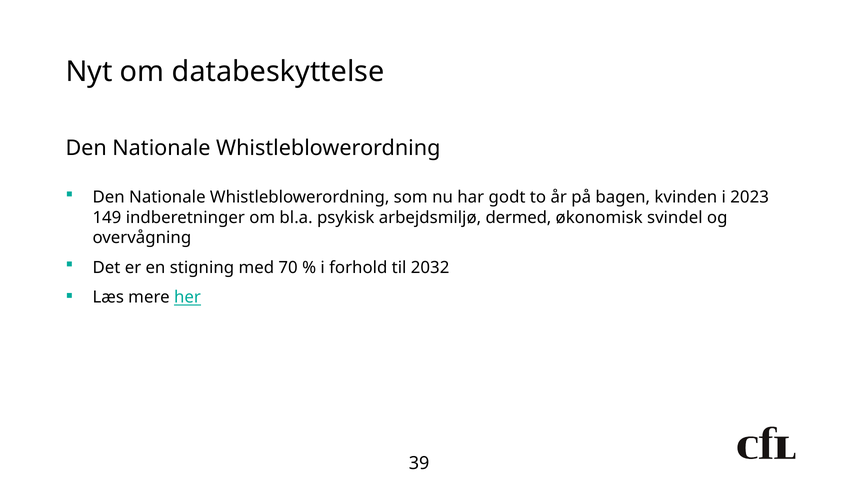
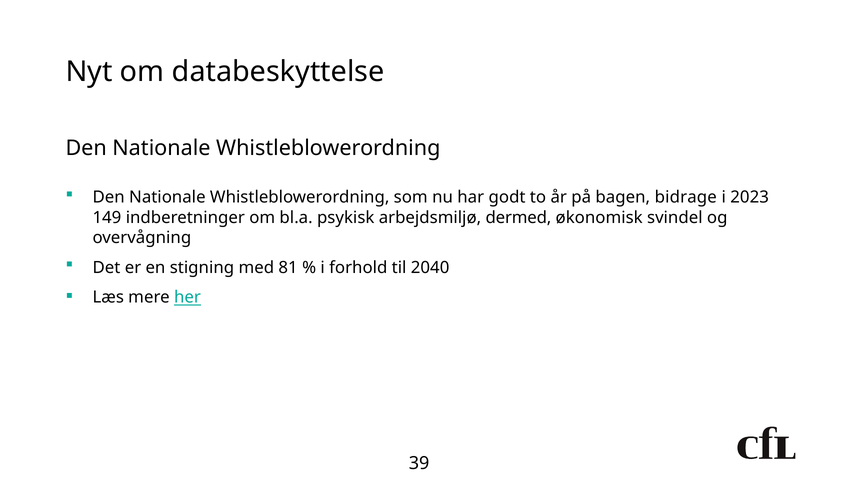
kvinden: kvinden -> bidrage
70: 70 -> 81
2032: 2032 -> 2040
